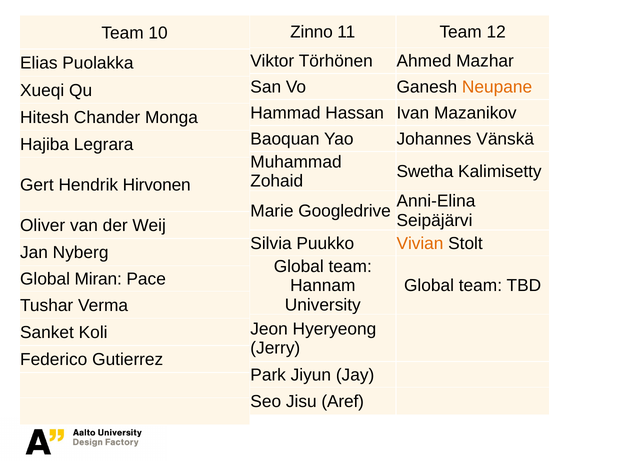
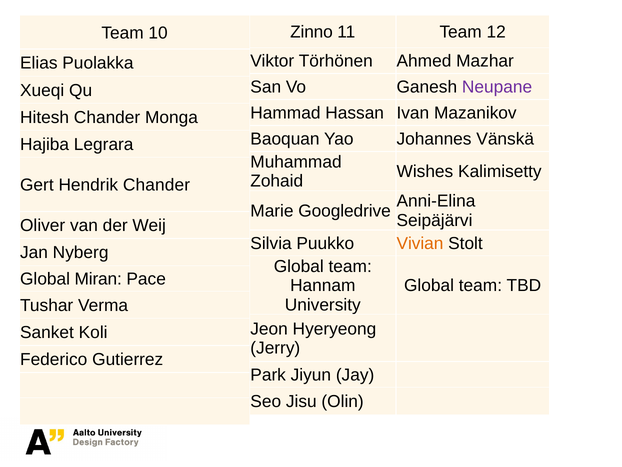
Neupane colour: orange -> purple
Swetha: Swetha -> Wishes
Hendrik Hirvonen: Hirvonen -> Chander
Aref: Aref -> Olin
